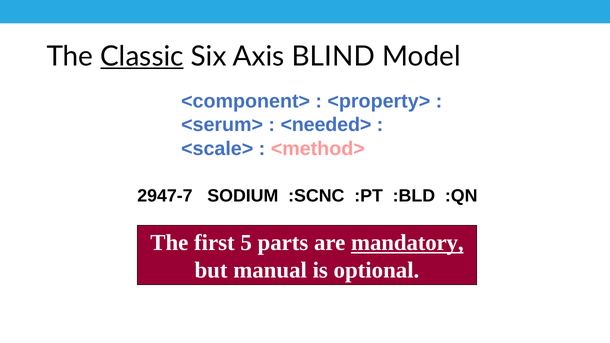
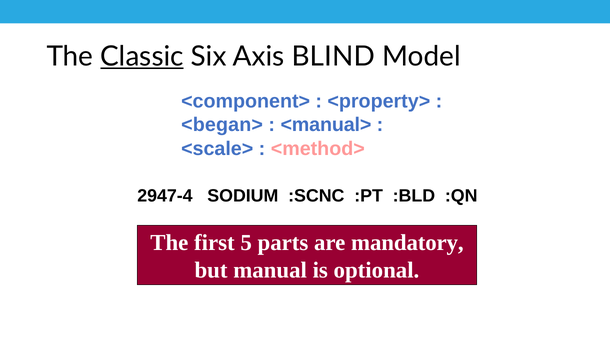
<serum>: <serum> -> <began>
<needed>: <needed> -> <manual>
2947-7: 2947-7 -> 2947-4
mandatory underline: present -> none
